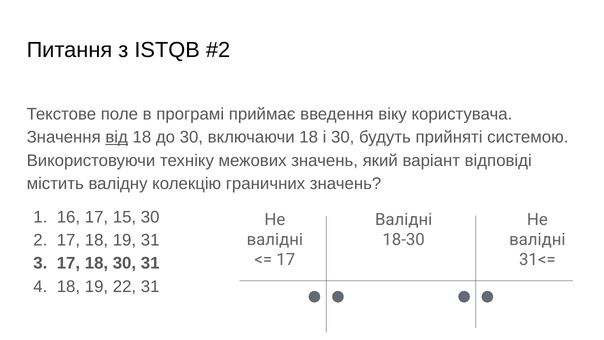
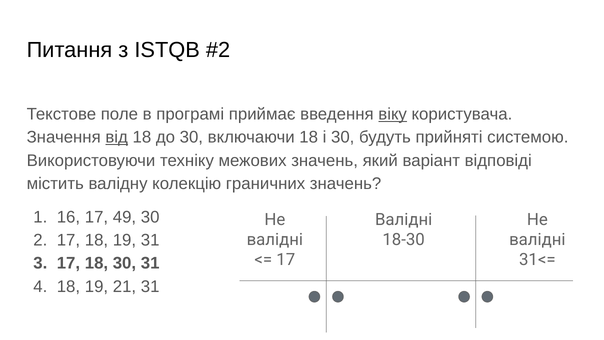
віку underline: none -> present
15: 15 -> 49
22: 22 -> 21
